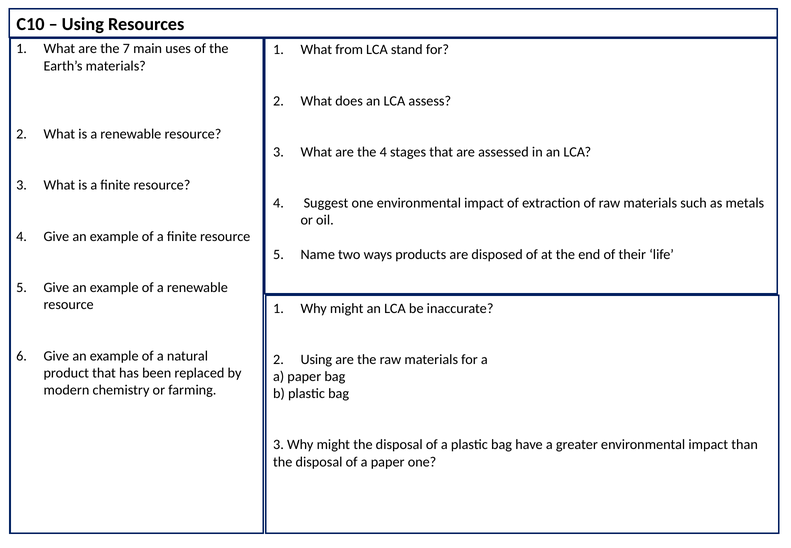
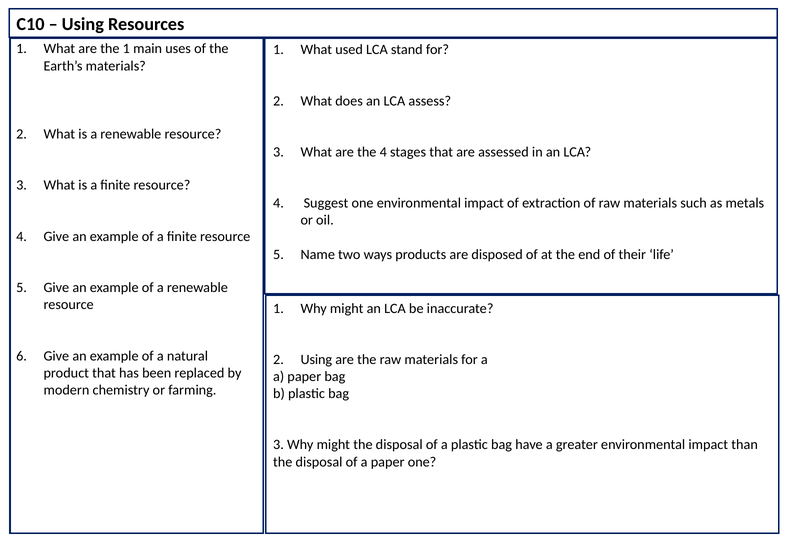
the 7: 7 -> 1
from: from -> used
